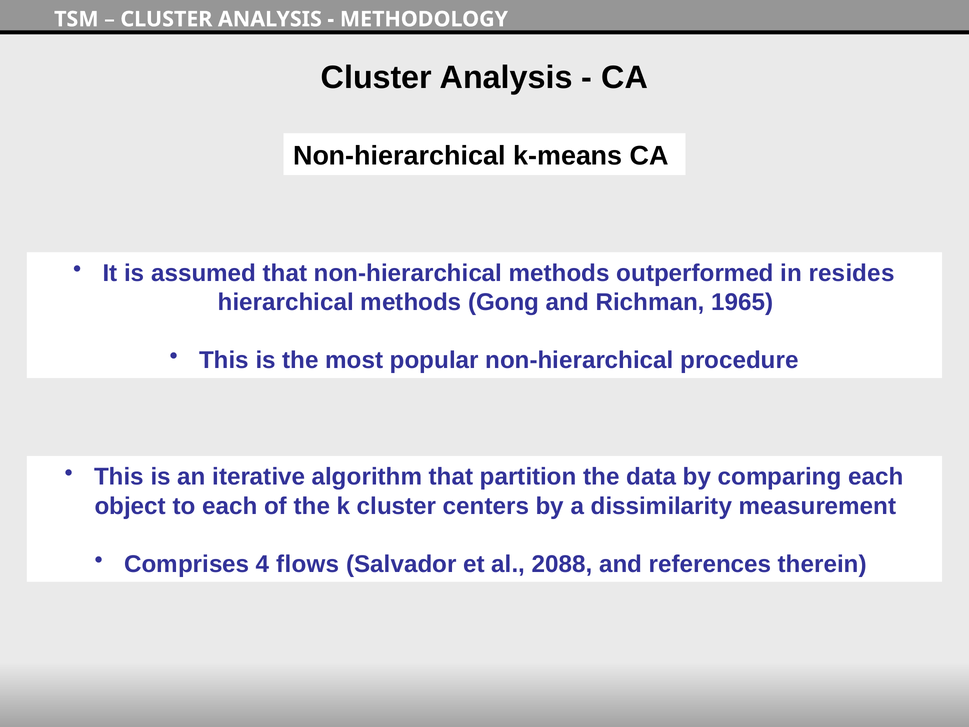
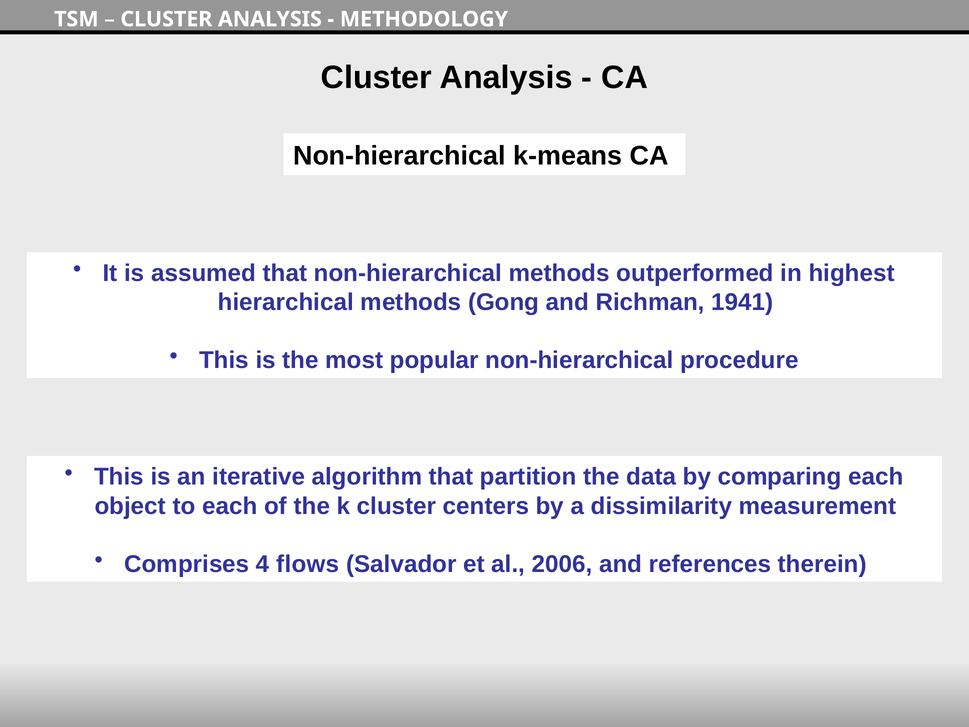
resides: resides -> highest
1965: 1965 -> 1941
2088: 2088 -> 2006
